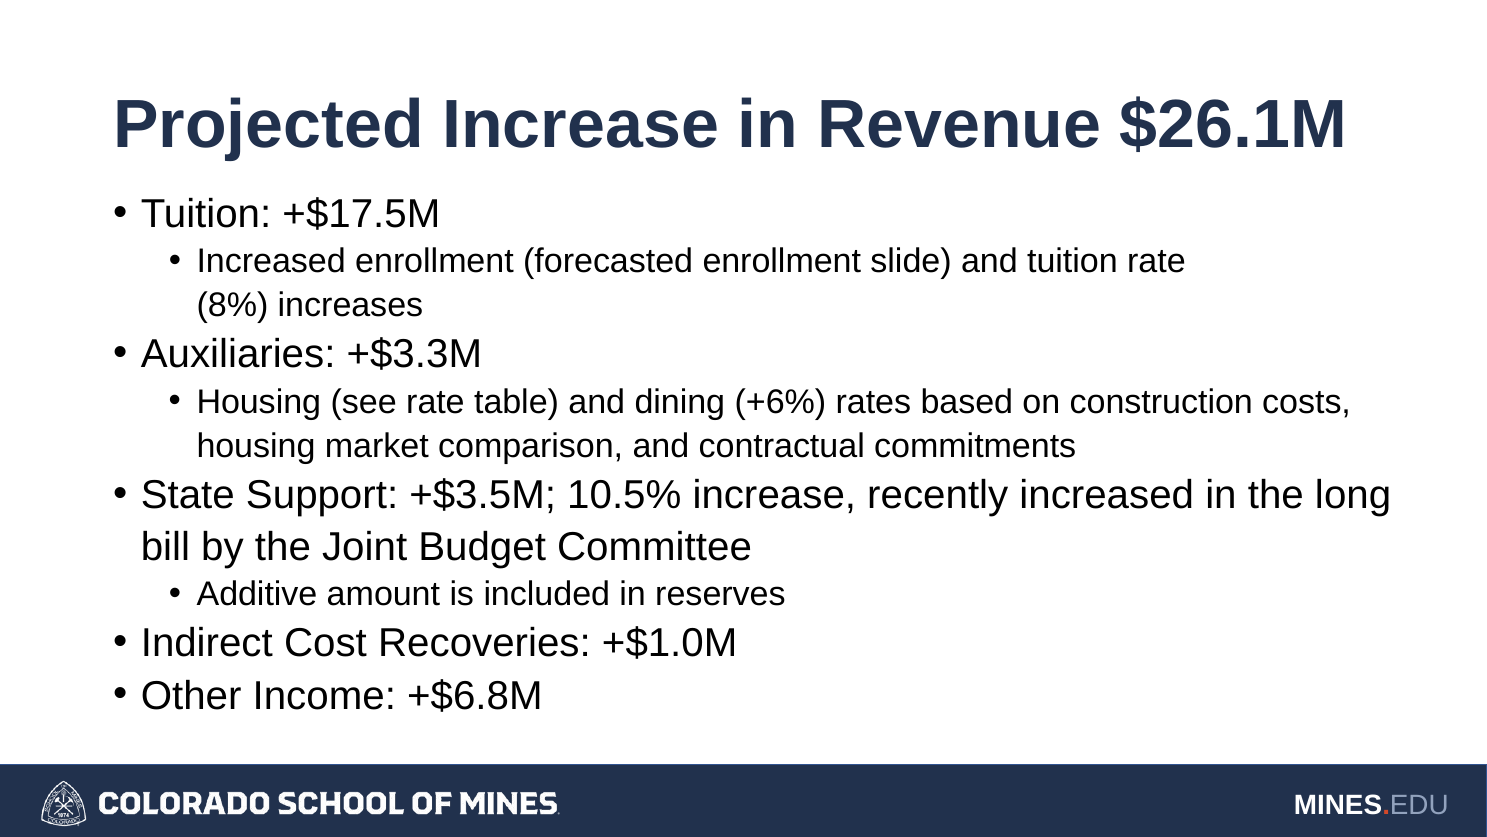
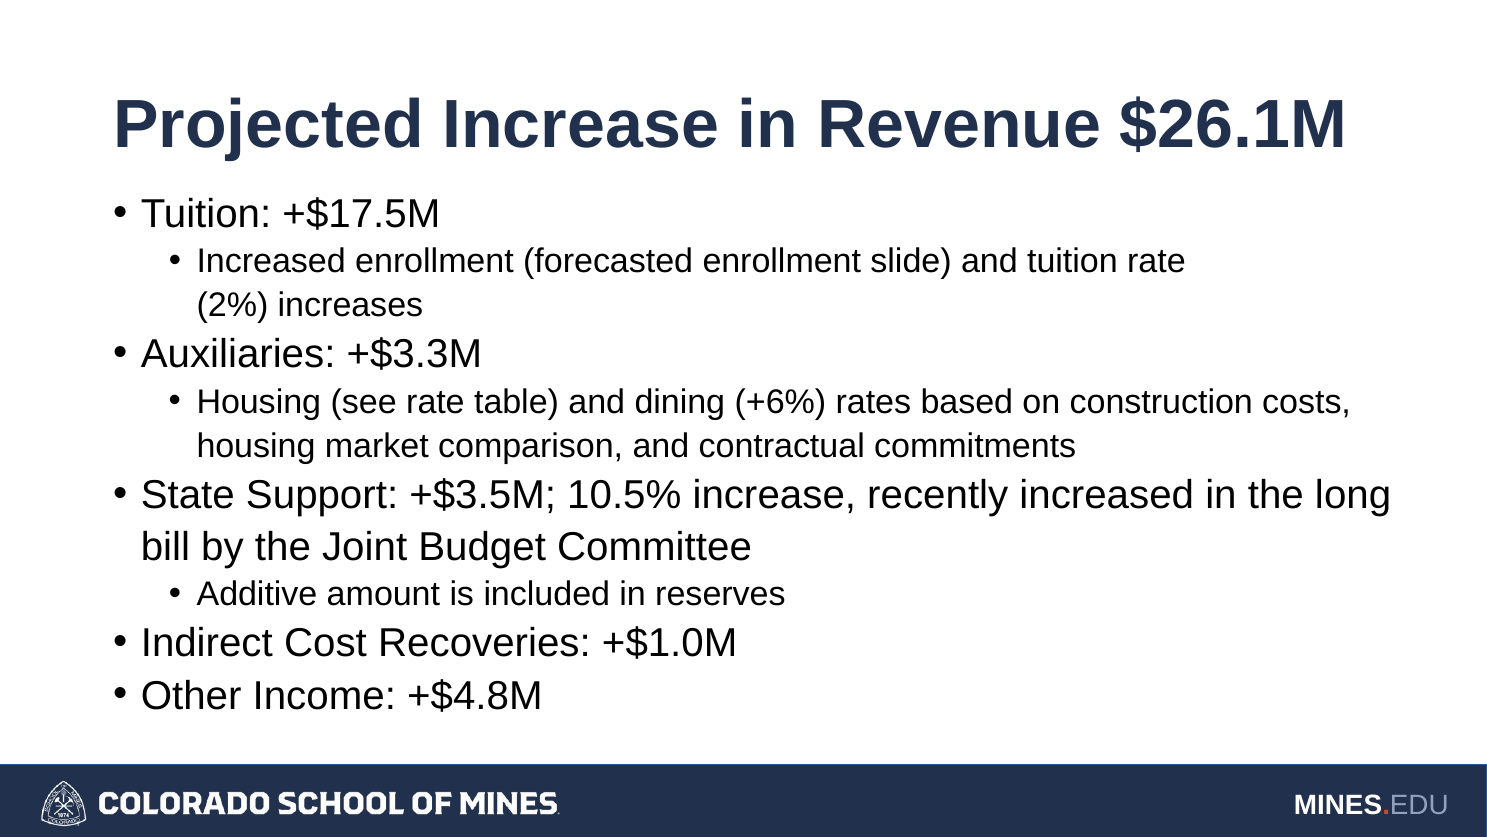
8%: 8% -> 2%
+$6.8M: +$6.8M -> +$4.8M
